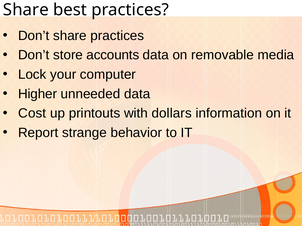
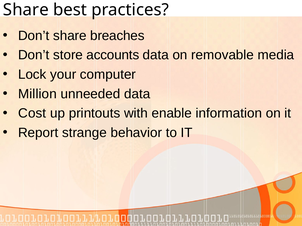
share practices: practices -> breaches
Higher: Higher -> Million
dollars: dollars -> enable
